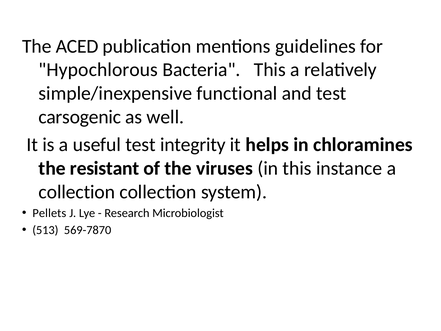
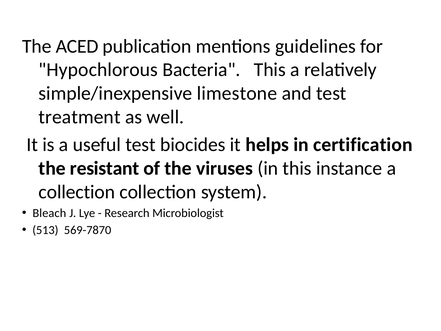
functional: functional -> limestone
carsogenic: carsogenic -> treatment
integrity: integrity -> biocides
chloramines: chloramines -> certification
Pellets: Pellets -> Bleach
